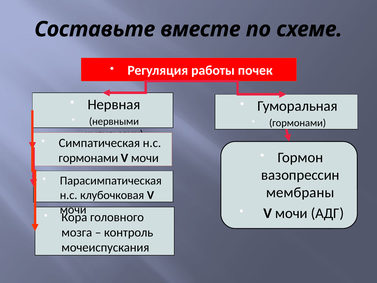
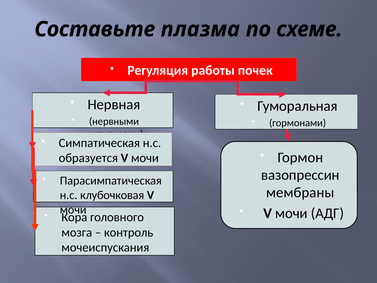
вместе: вместе -> плазма
гормонами at (88, 158): гормонами -> образуется
